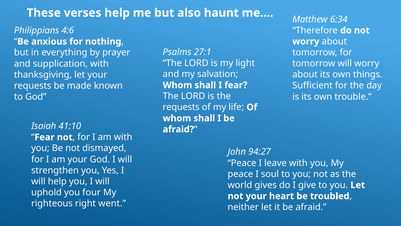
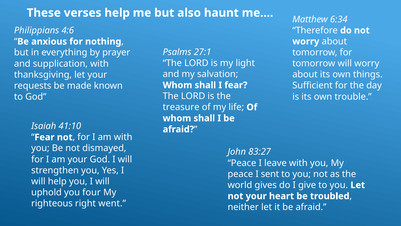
requests at (181, 107): requests -> treasure
94:27: 94:27 -> 83:27
soul: soul -> sent
